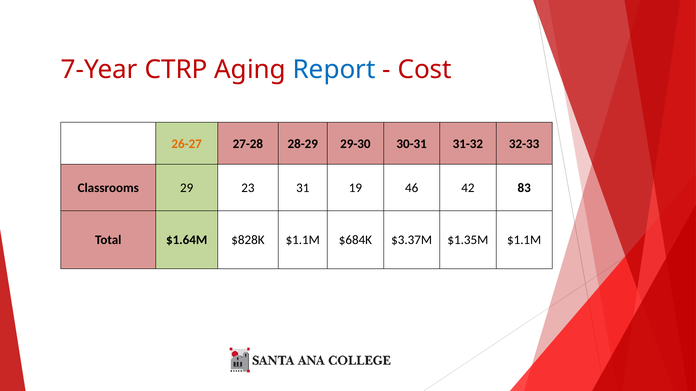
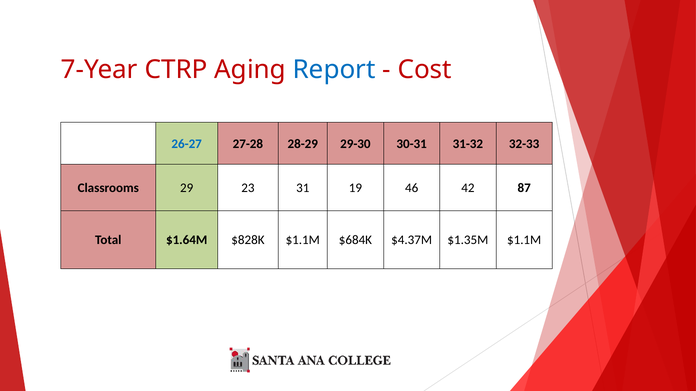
26-27 colour: orange -> blue
83: 83 -> 87
$3.37M: $3.37M -> $4.37M
